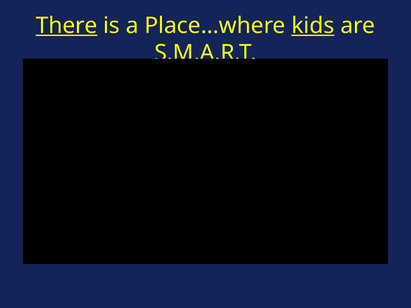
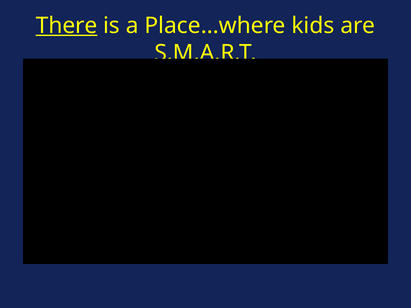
kids underline: present -> none
